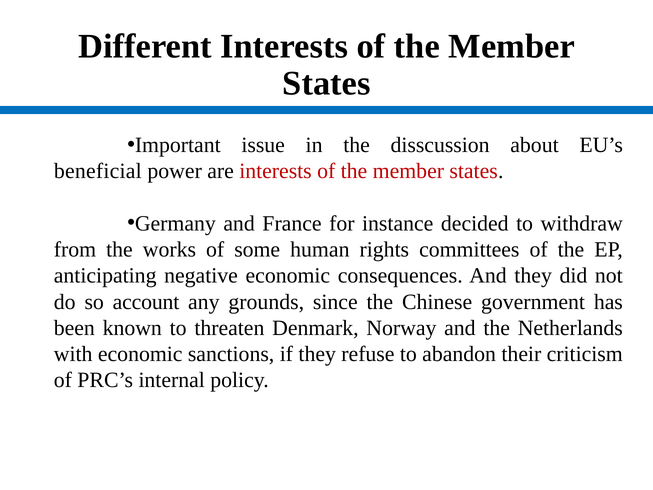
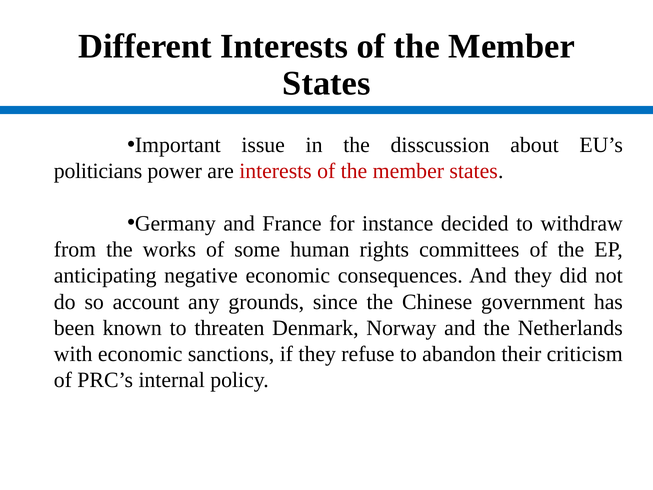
beneficial: beneficial -> politicians
